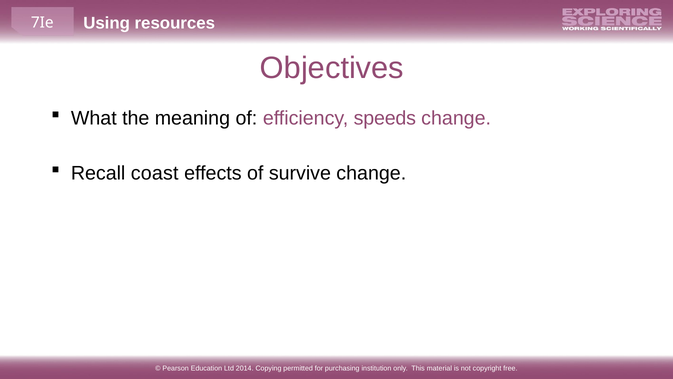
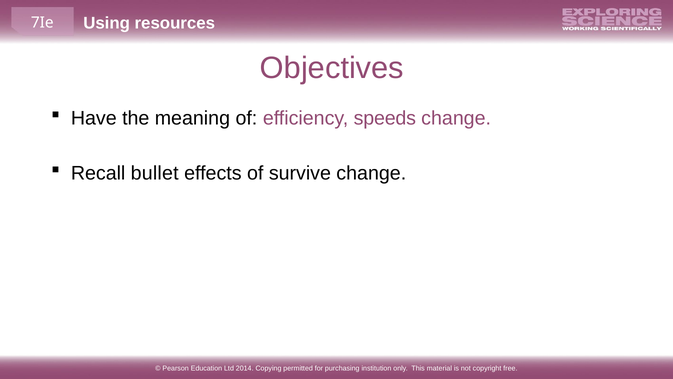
What: What -> Have
coast: coast -> bullet
